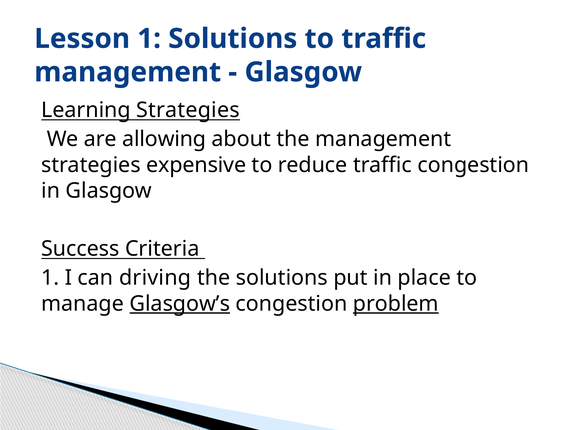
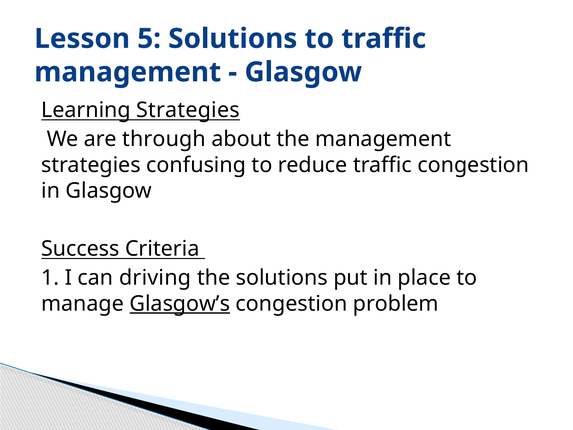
Lesson 1: 1 -> 5
allowing: allowing -> through
expensive: expensive -> confusing
problem underline: present -> none
